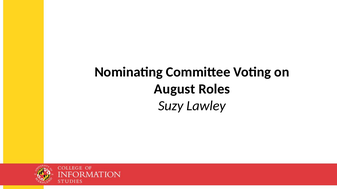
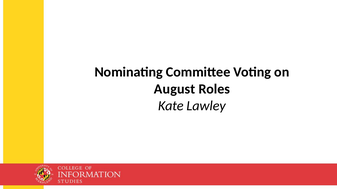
Suzy: Suzy -> Kate
